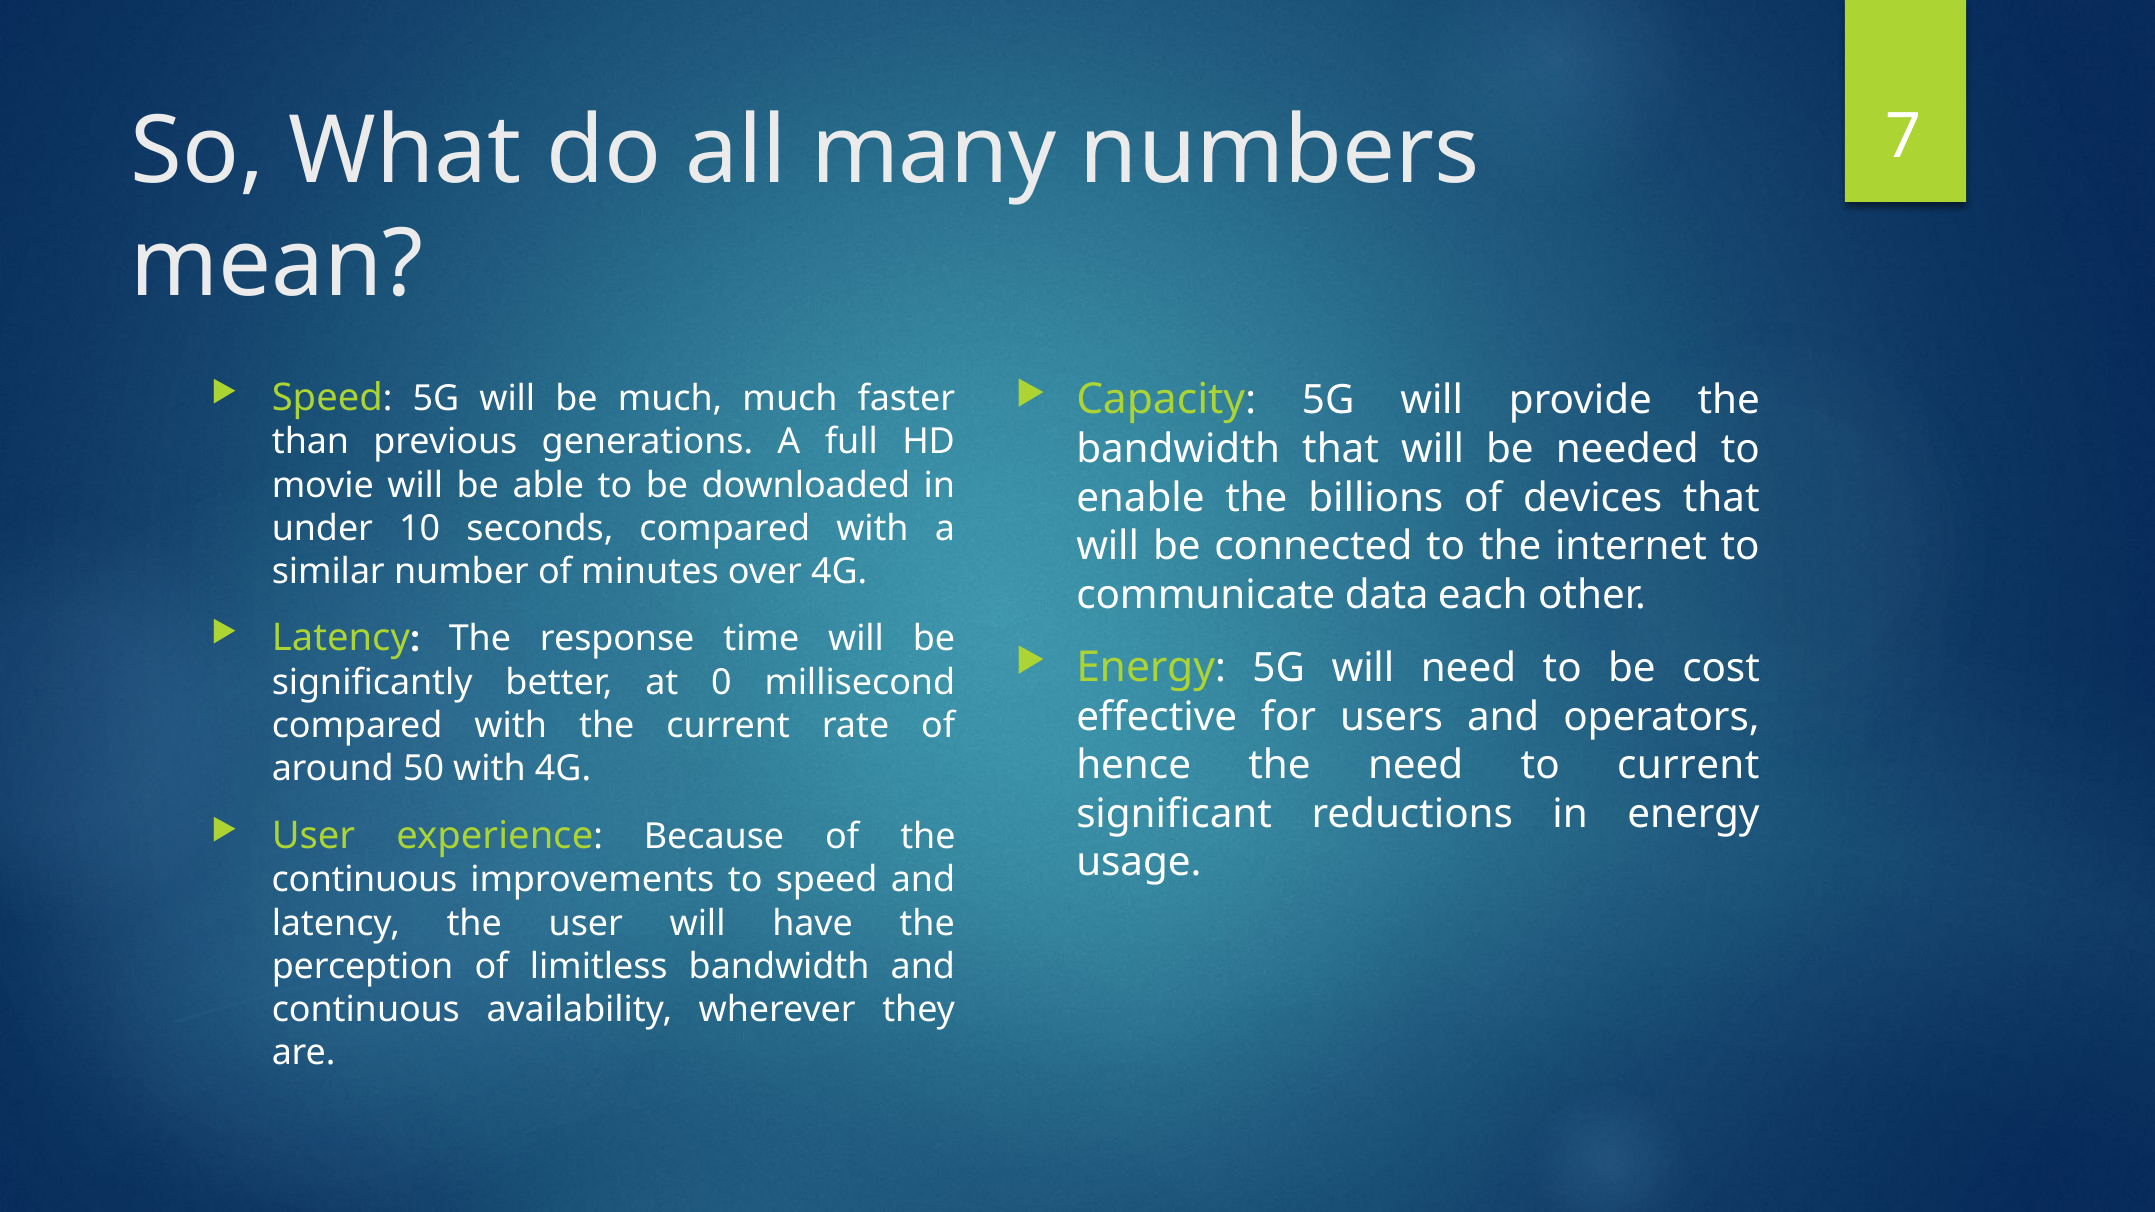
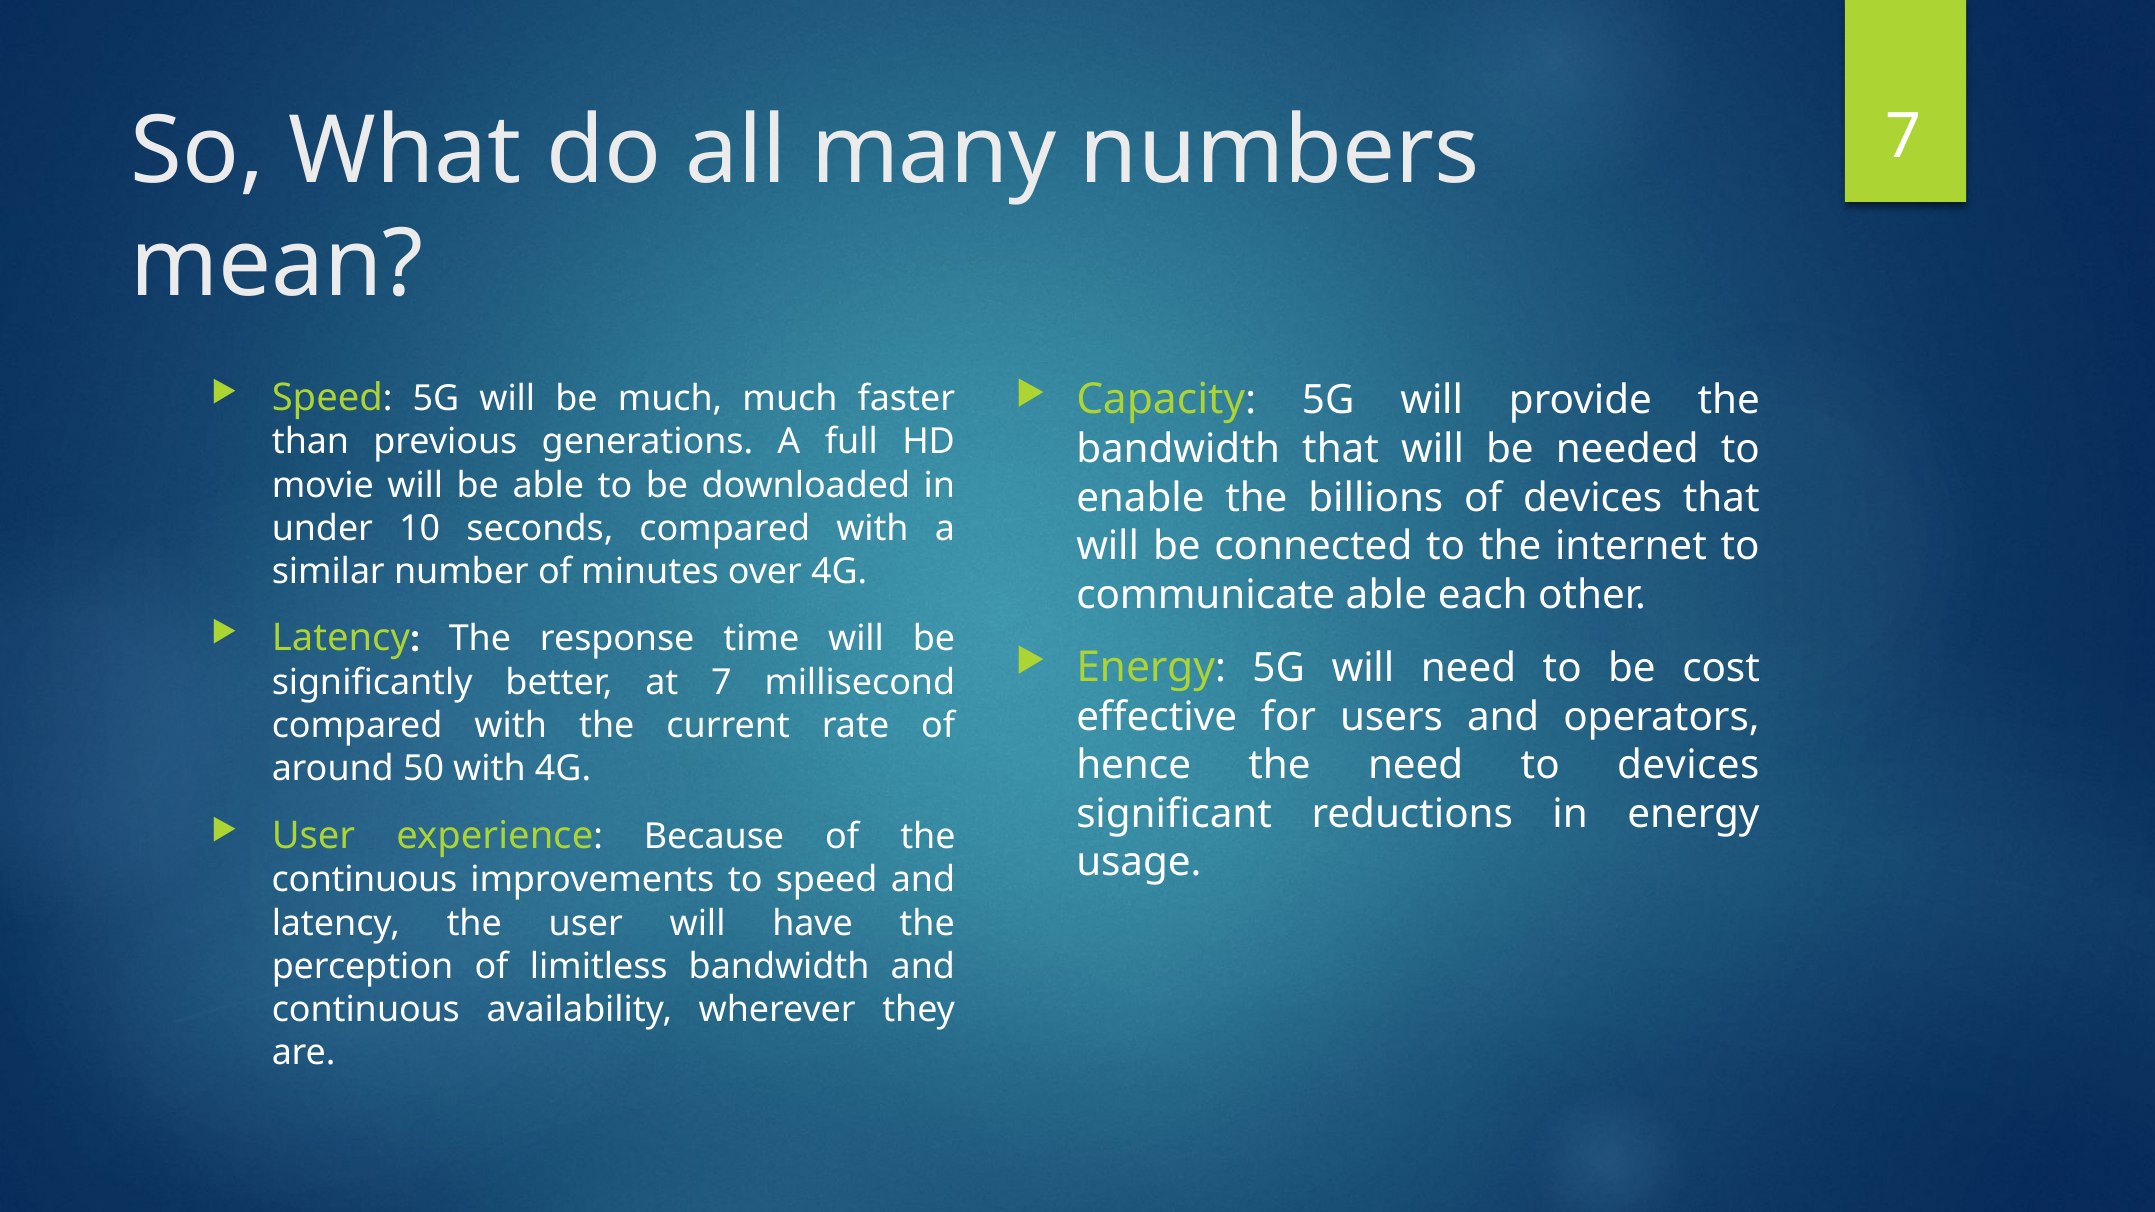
communicate data: data -> able
at 0: 0 -> 7
to current: current -> devices
